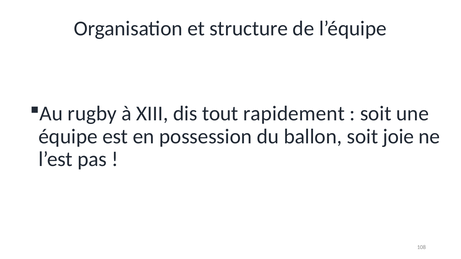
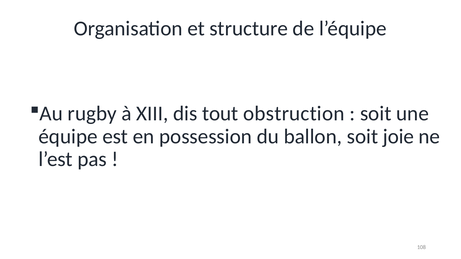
rapidement: rapidement -> obstruction
